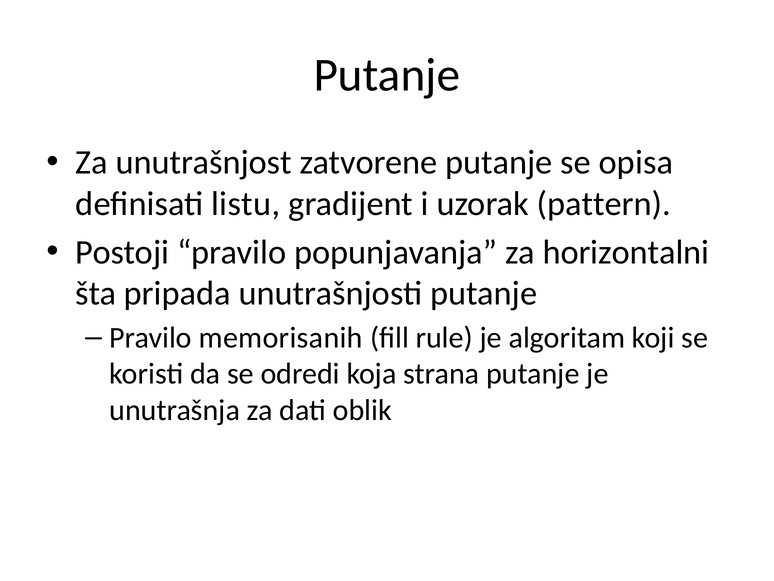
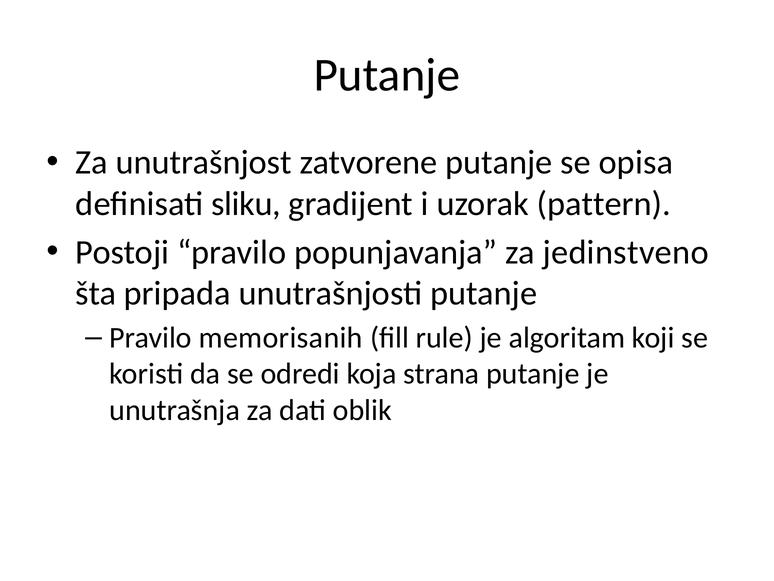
listu: listu -> sliku
horizontalni: horizontalni -> jedinstveno
